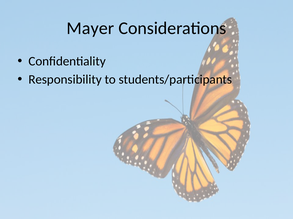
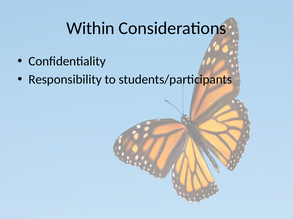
Mayer: Mayer -> Within
